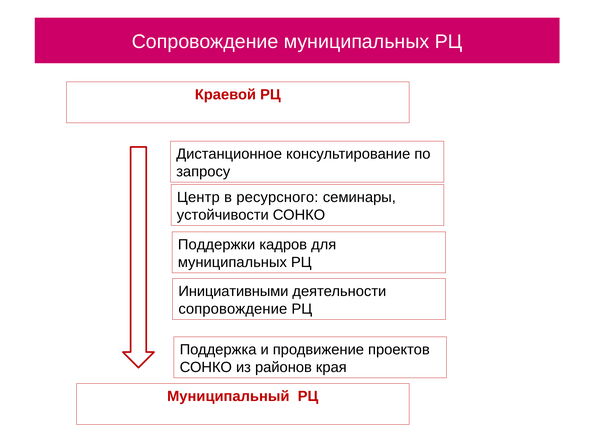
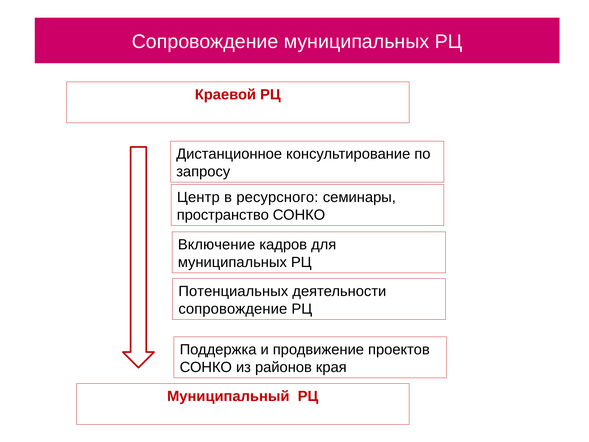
устойчивости: устойчивости -> пространство
Поддержки: Поддержки -> Включение
Инициативными: Инициативными -> Потенциальных
